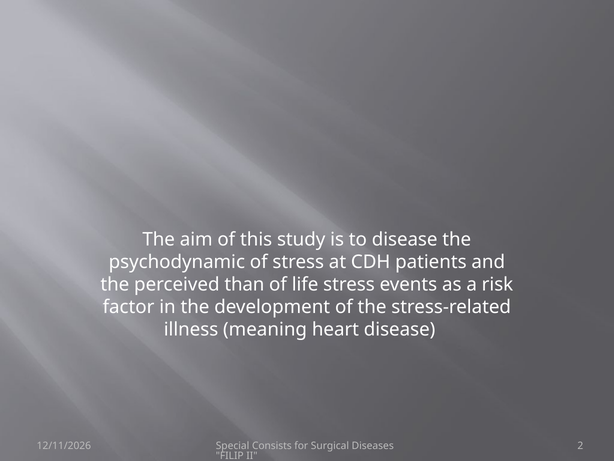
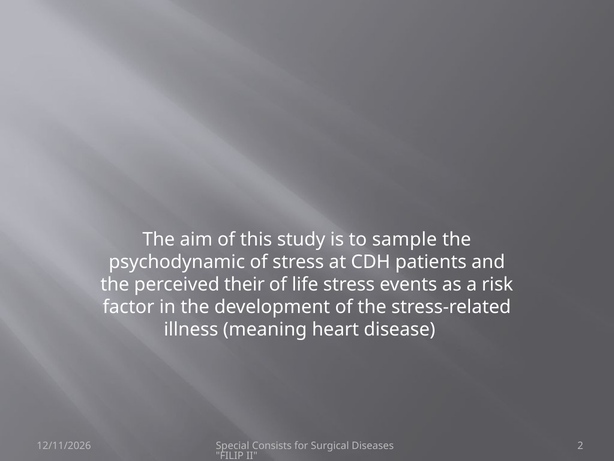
to disease: disease -> sample
than: than -> their
